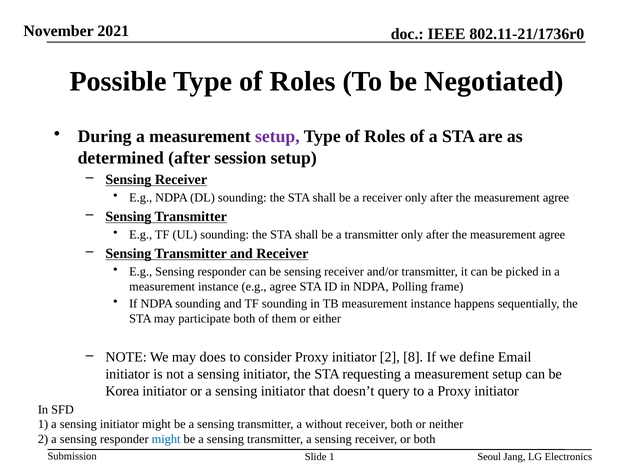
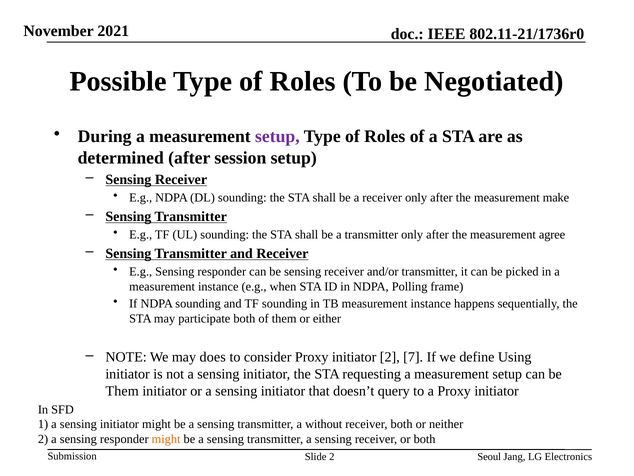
agree at (556, 197): agree -> make
e.g agree: agree -> when
8: 8 -> 7
Email: Email -> Using
Korea at (122, 391): Korea -> Them
might at (166, 439) colour: blue -> orange
Slide 1: 1 -> 2
